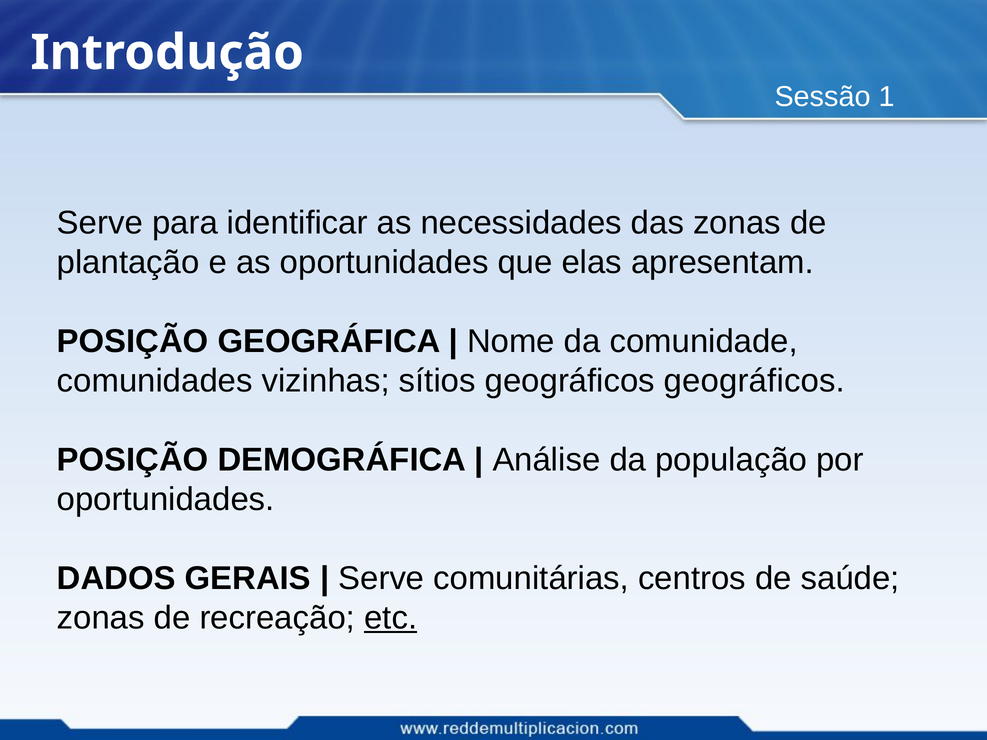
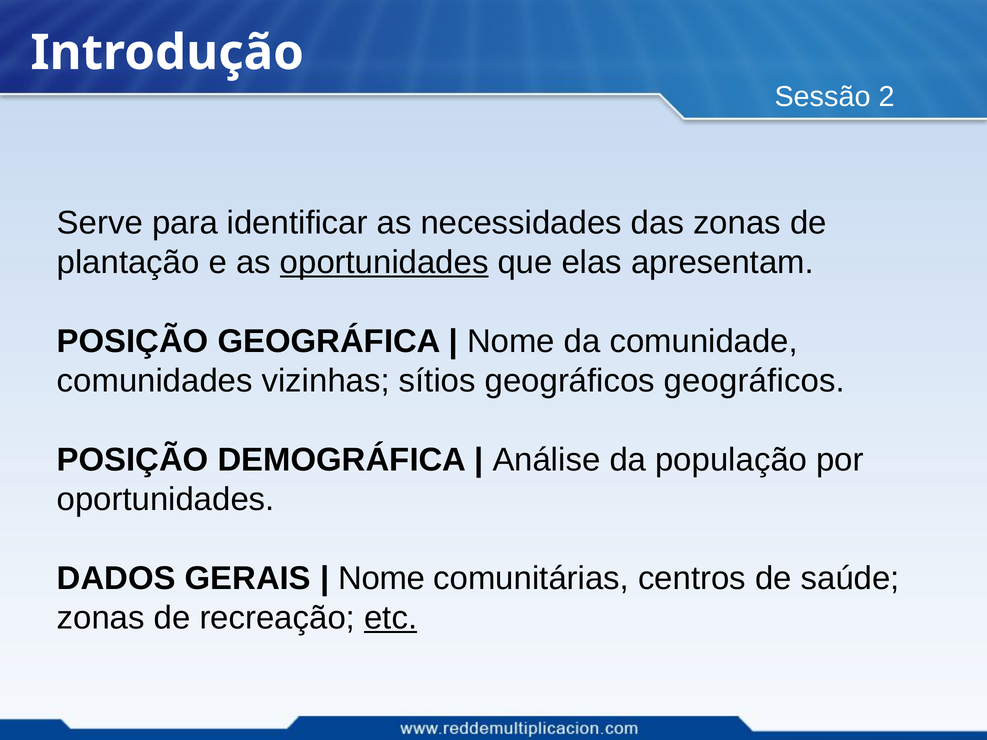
1: 1 -> 2
oportunidades at (384, 263) underline: none -> present
Serve at (381, 578): Serve -> Nome
